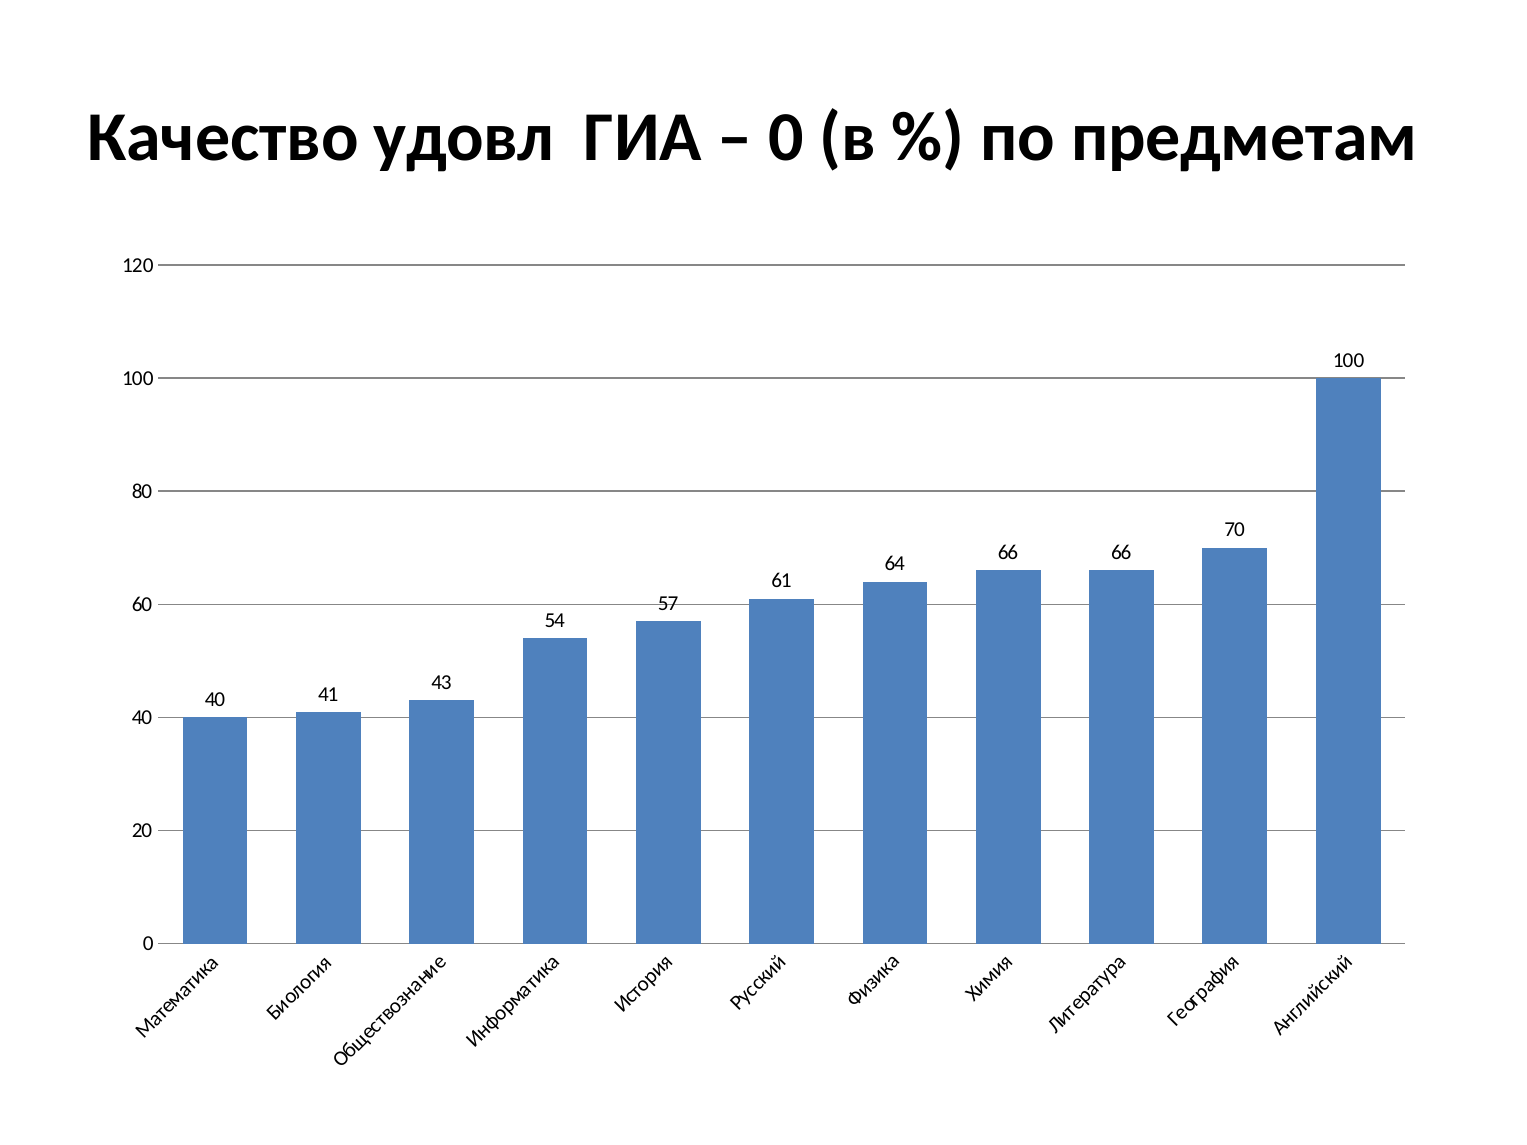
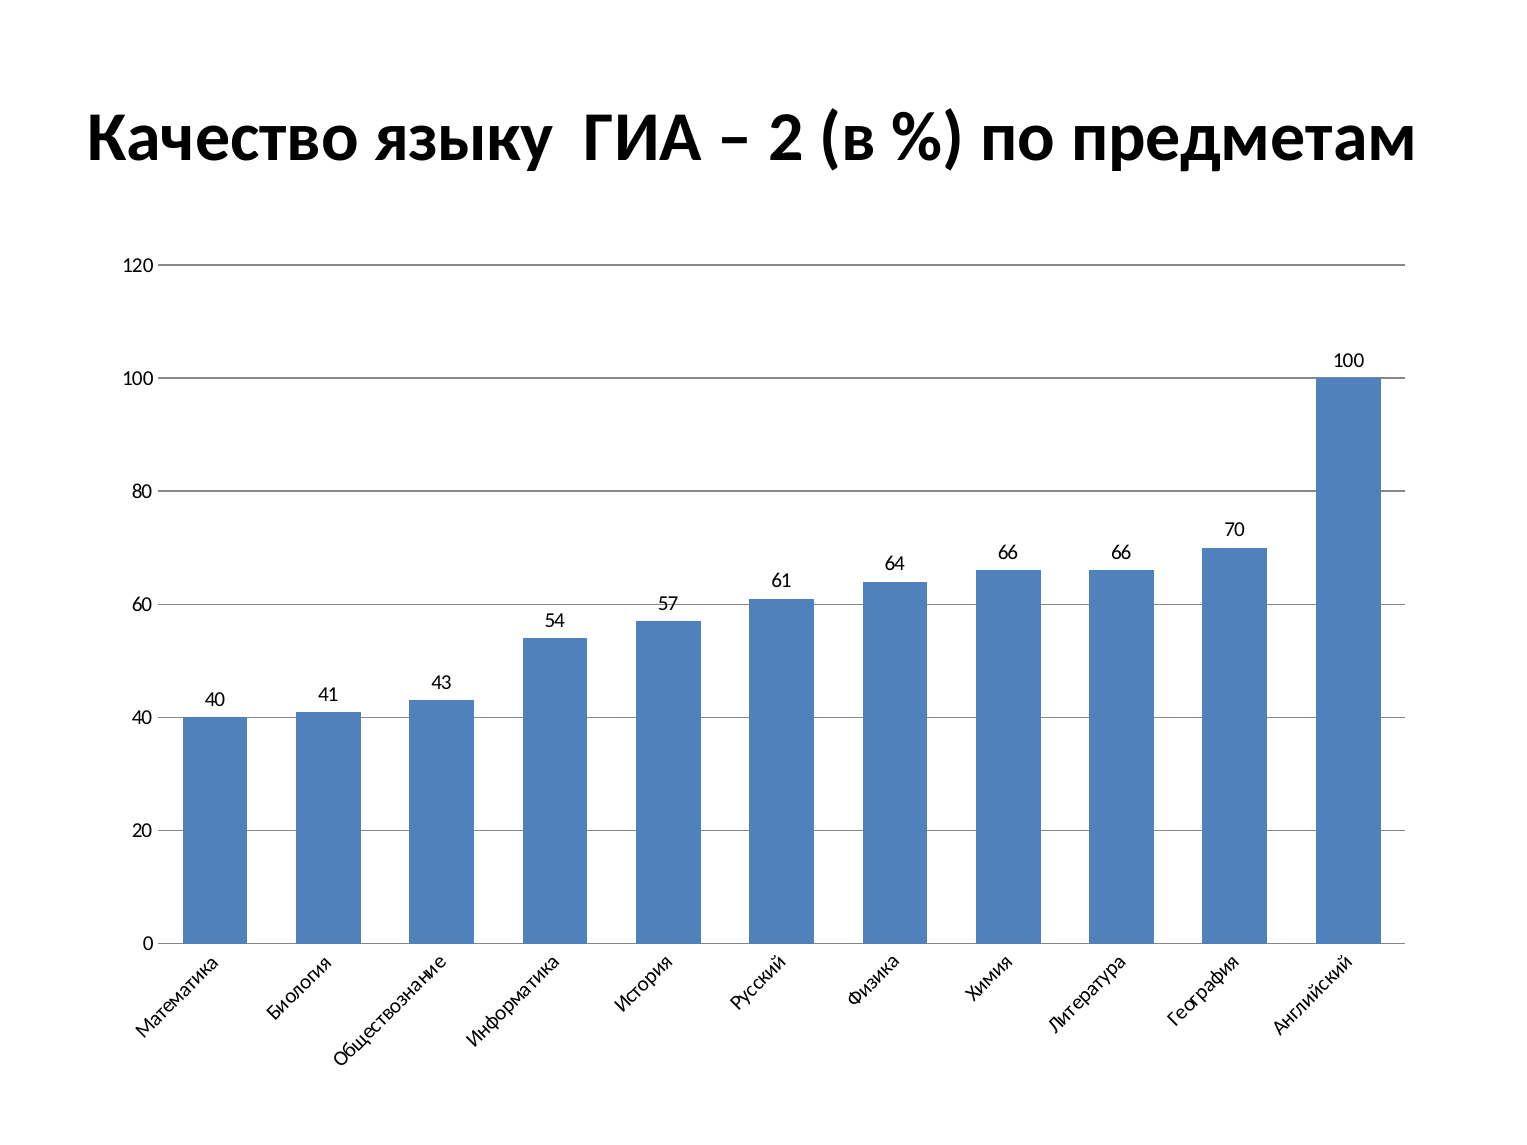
удовл: удовл -> языку
0 at (786, 138): 0 -> 2
